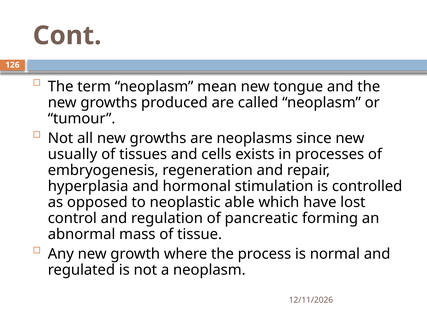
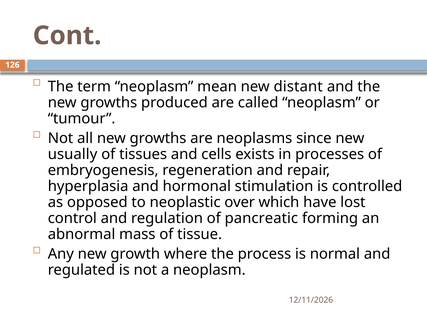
tongue: tongue -> distant
able: able -> over
